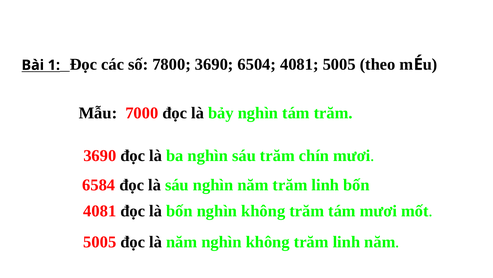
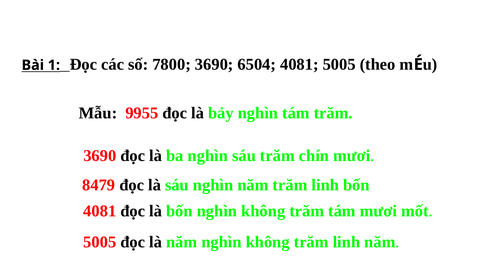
7000: 7000 -> 9955
6584: 6584 -> 8479
